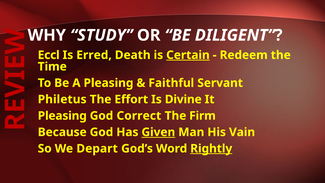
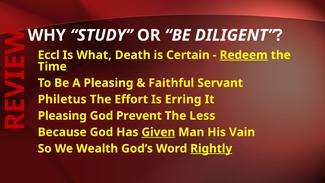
Erred: Erred -> What
Certain underline: present -> none
Redeem underline: none -> present
Divine: Divine -> Erring
Correct: Correct -> Prevent
Firm: Firm -> Less
Depart: Depart -> Wealth
